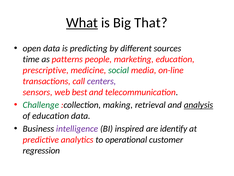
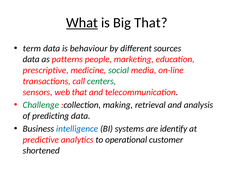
open: open -> term
predicting: predicting -> behaviour
time at (31, 59): time -> data
centers colour: purple -> green
web best: best -> that
analysis underline: present -> none
of education: education -> predicting
intelligence colour: purple -> blue
inspired: inspired -> systems
regression: regression -> shortened
